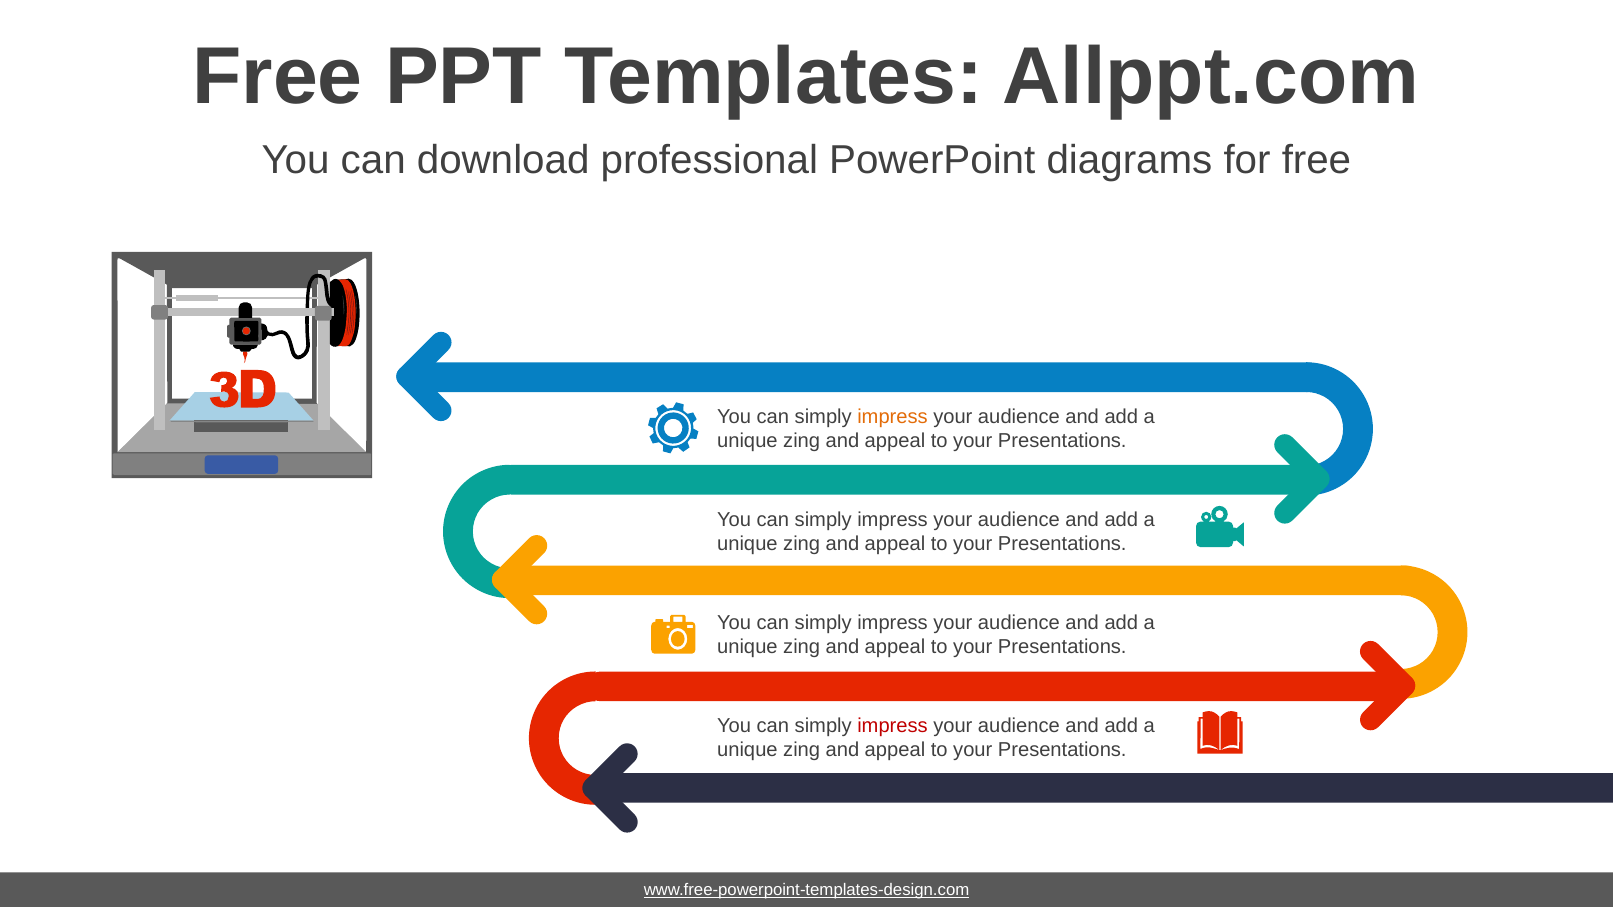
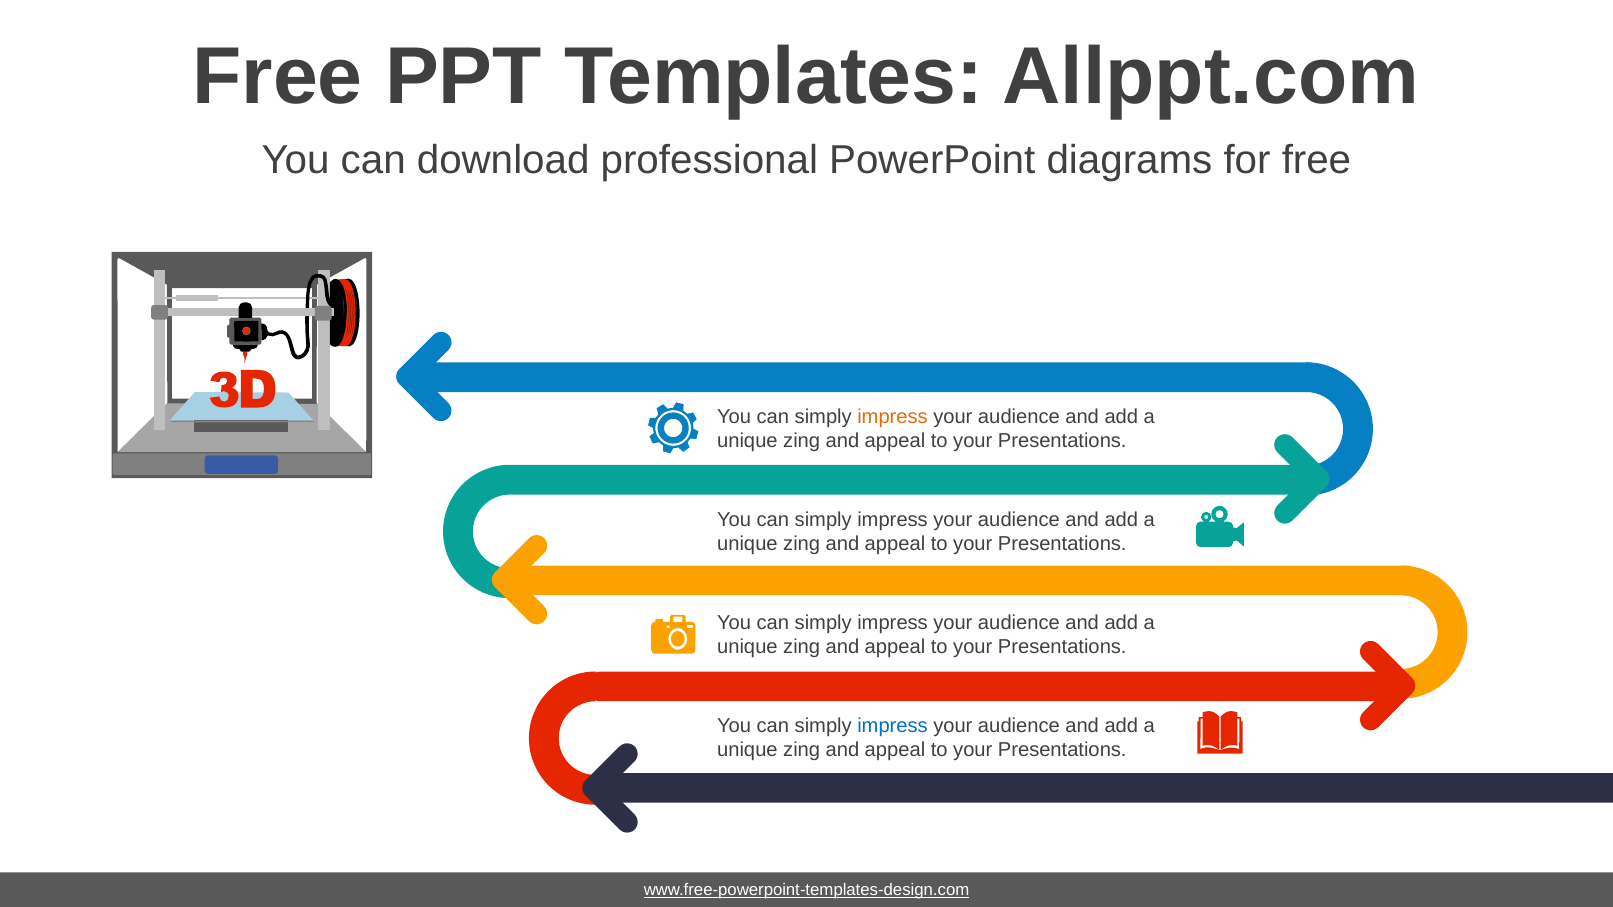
impress at (892, 726) colour: red -> blue
